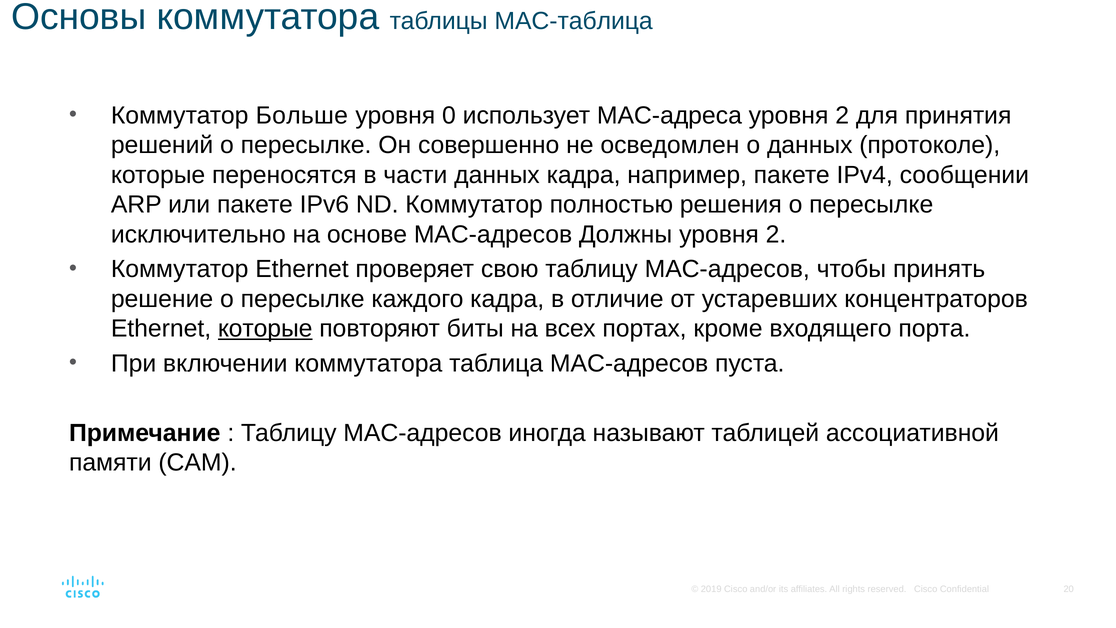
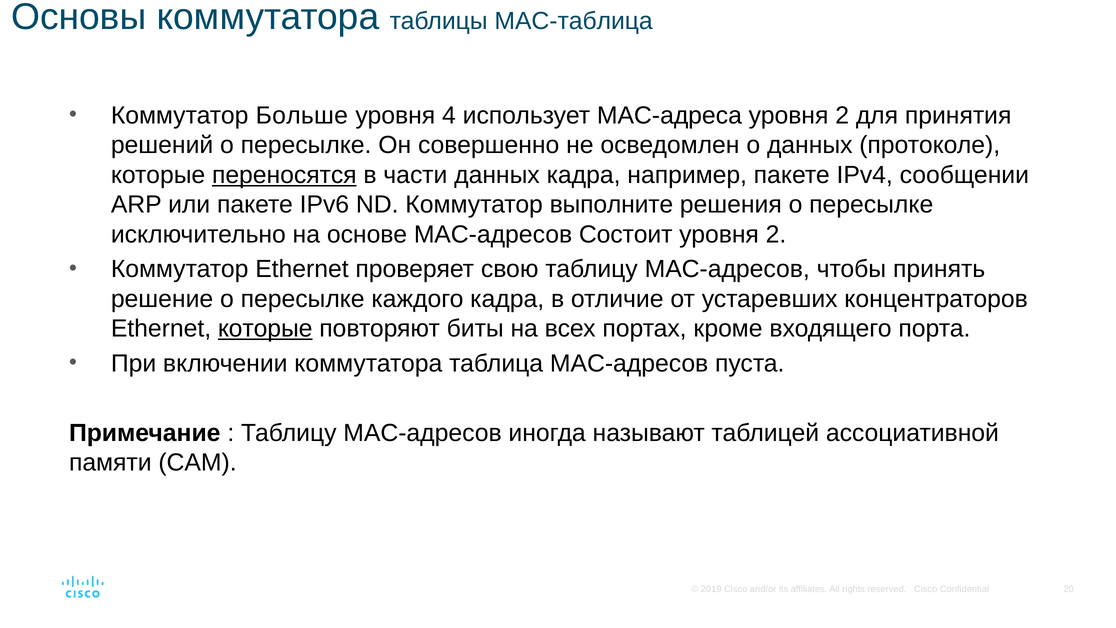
0: 0 -> 4
переносятся underline: none -> present
полностью: полностью -> выполните
Должны: Должны -> Состоит
